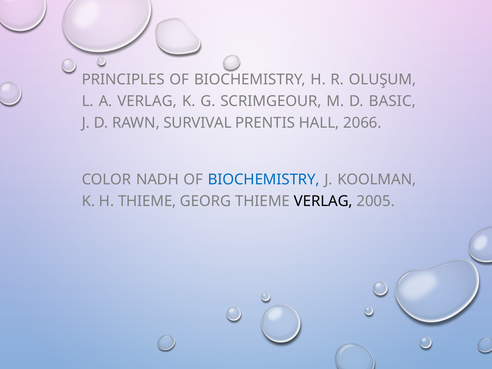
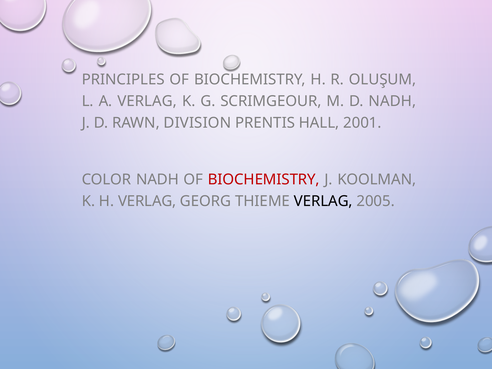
D BASIC: BASIC -> NADH
SURVIVAL: SURVIVAL -> DIVISION
2066: 2066 -> 2001
BIOCHEMISTRY at (264, 180) colour: blue -> red
H THIEME: THIEME -> VERLAG
